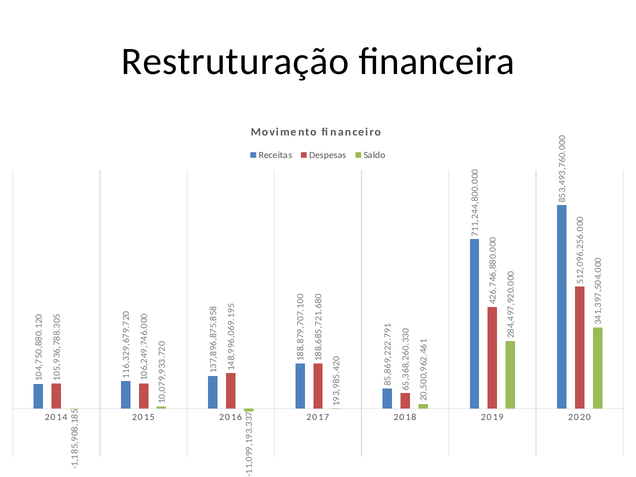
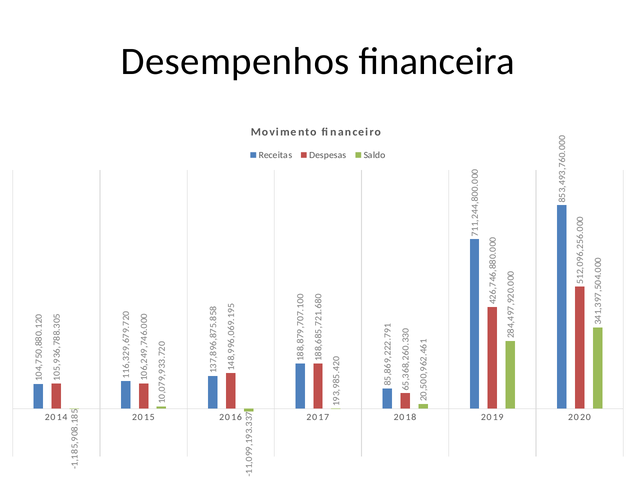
Restruturação: Restruturação -> Desempenhos
